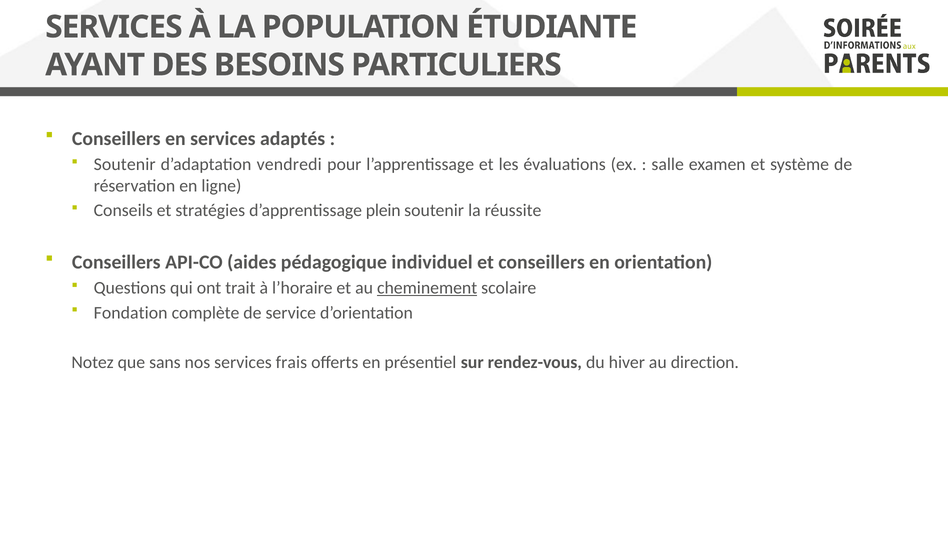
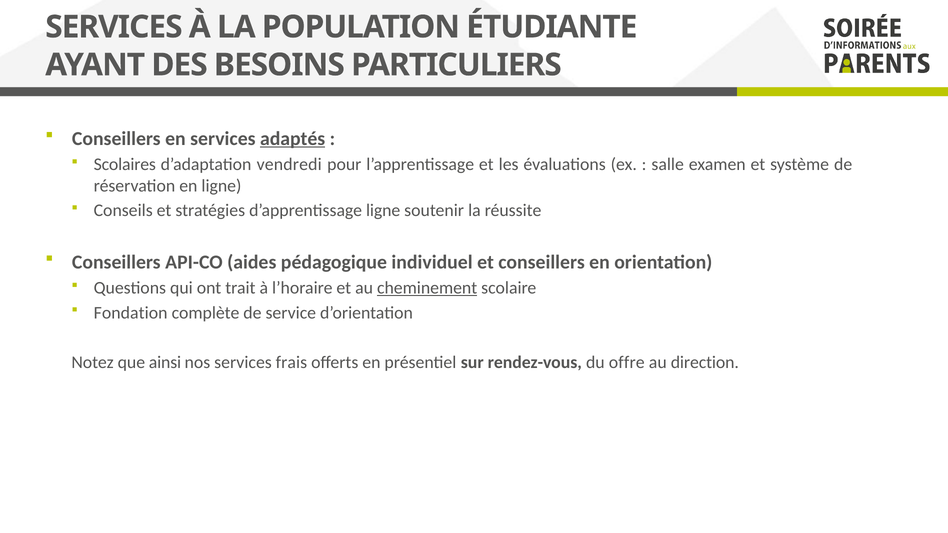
adaptés underline: none -> present
Soutenir at (125, 164): Soutenir -> Scolaires
d’apprentissage plein: plein -> ligne
sans: sans -> ainsi
hiver: hiver -> offre
